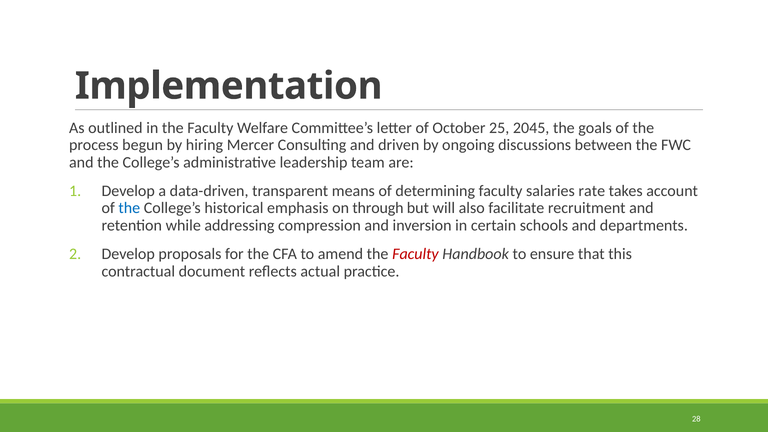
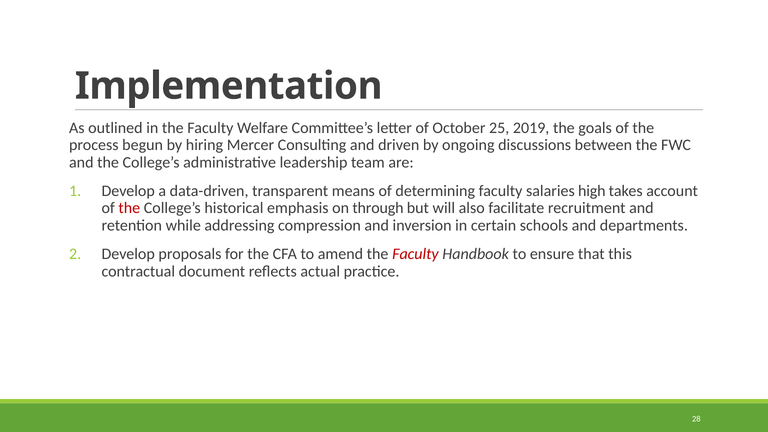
2045: 2045 -> 2019
rate: rate -> high
the at (129, 208) colour: blue -> red
